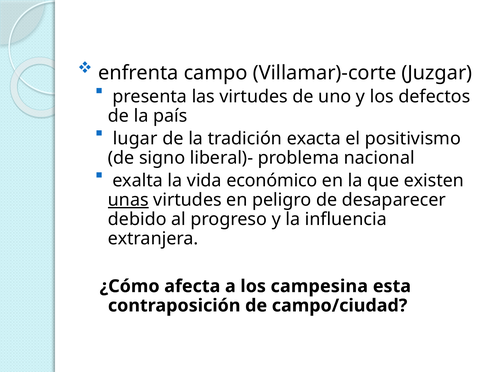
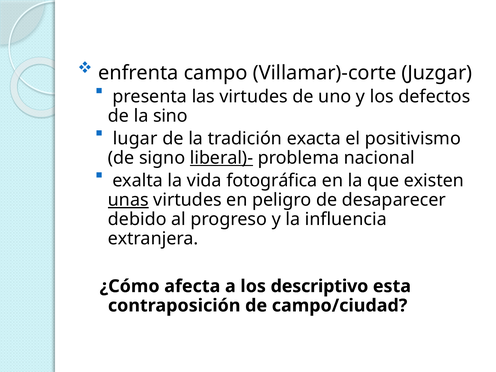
país: país -> sino
liberal)- underline: none -> present
económico: económico -> fotográfica
campesina: campesina -> descriptivo
